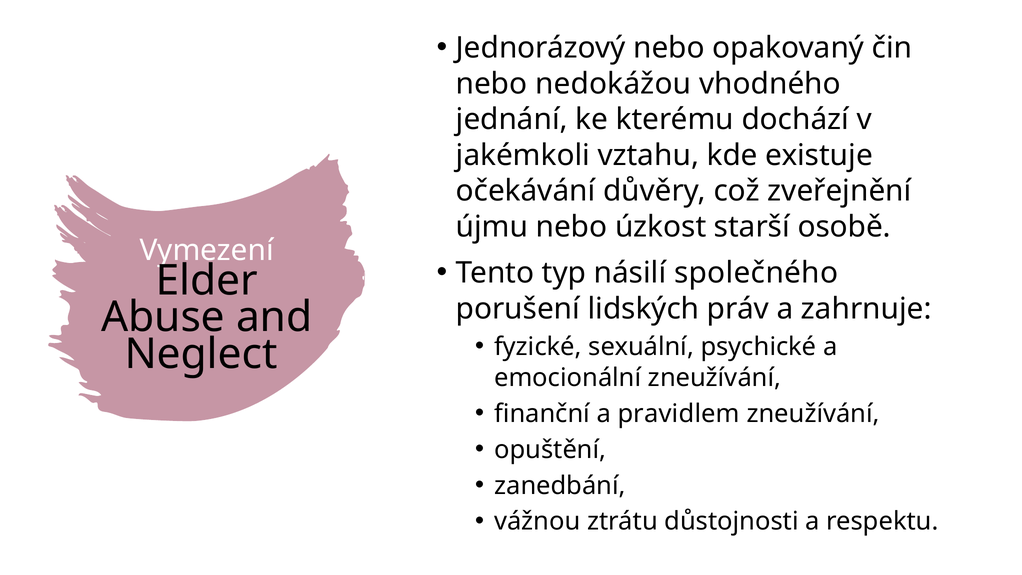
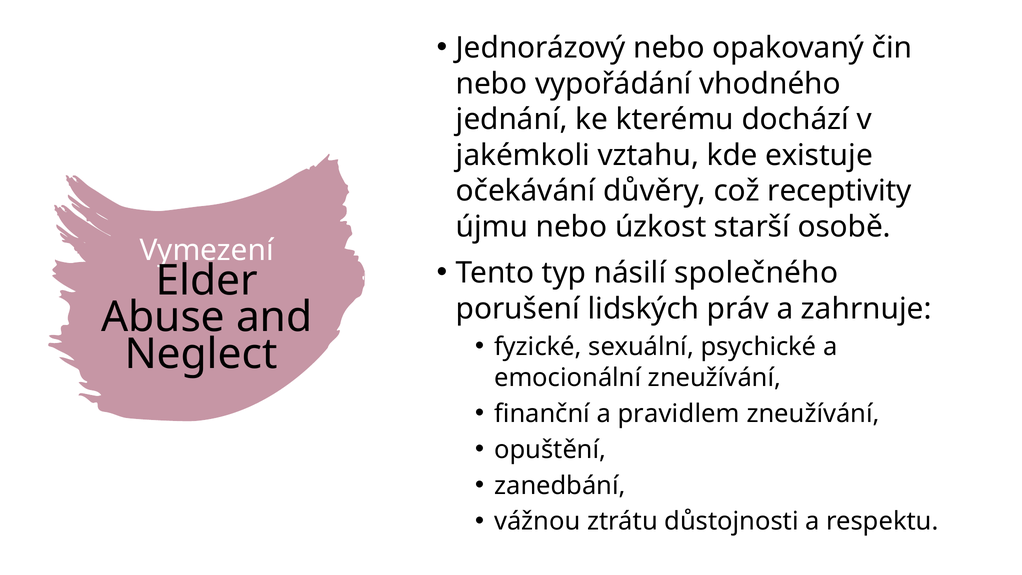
nedokážou: nedokážou -> vypořádání
zveřejnění: zveřejnění -> receptivity
